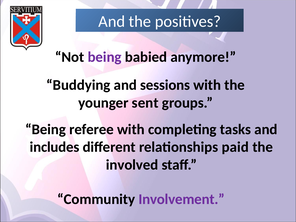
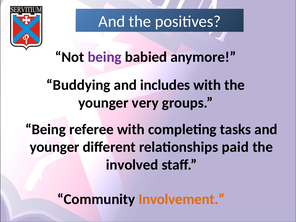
sessions: sessions -> includes
sent: sent -> very
includes at (55, 147): includes -> younger
Involvement colour: purple -> orange
